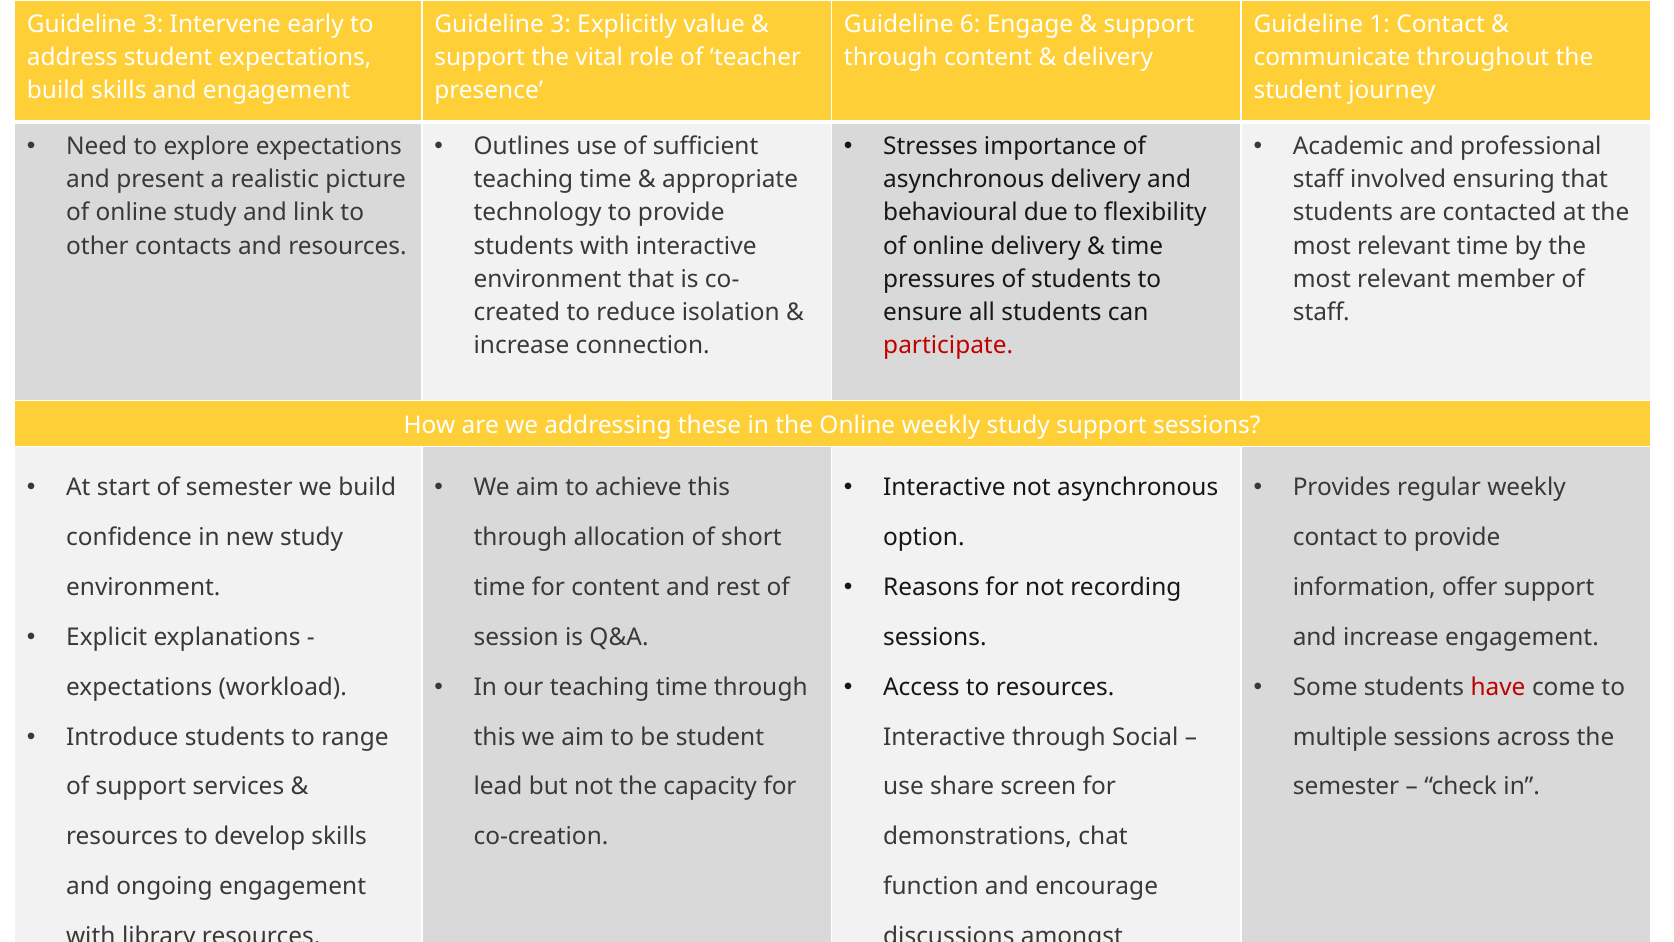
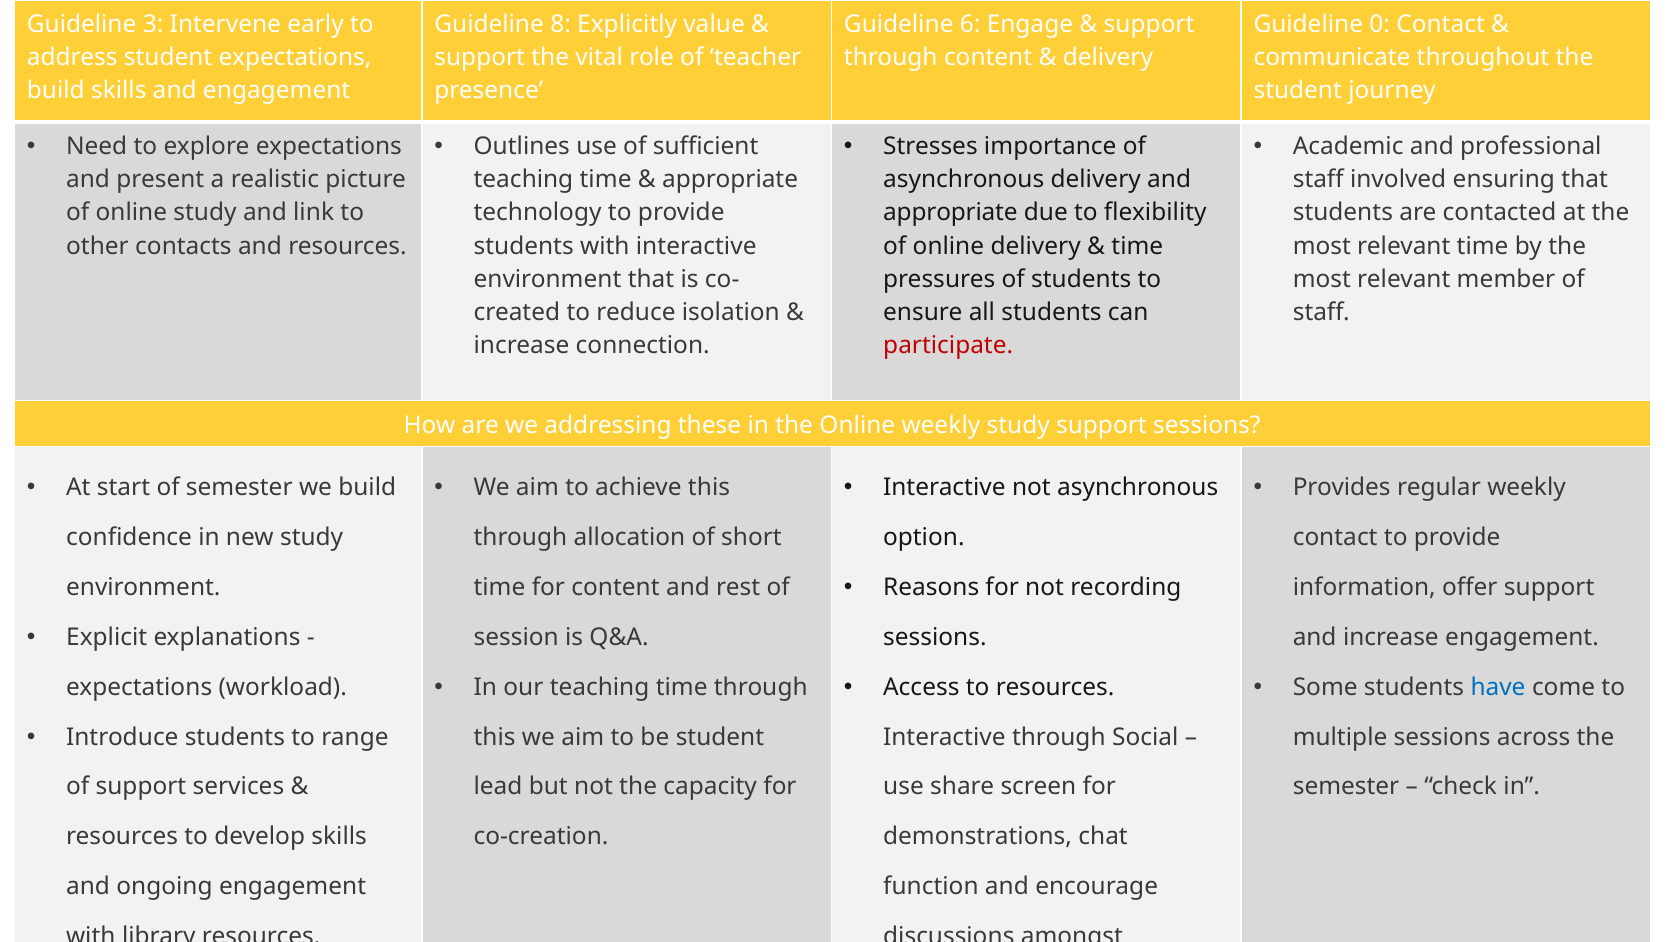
3 at (561, 24): 3 -> 8
1: 1 -> 0
behavioural at (950, 213): behavioural -> appropriate
have at (1498, 687) colour: red -> blue
